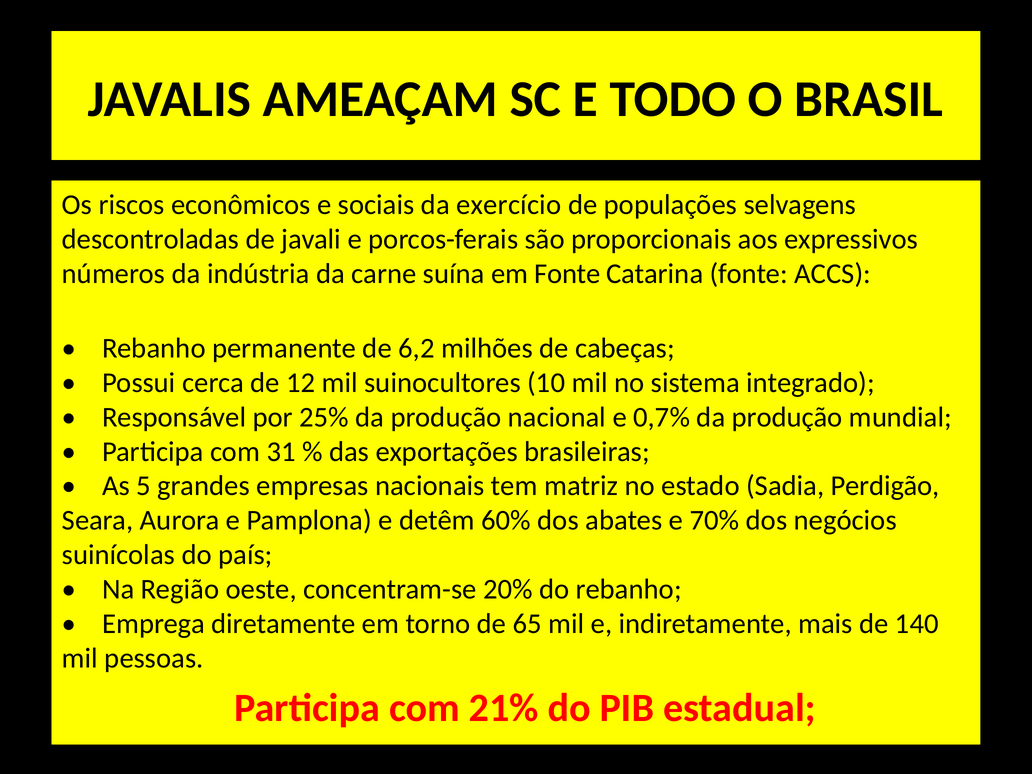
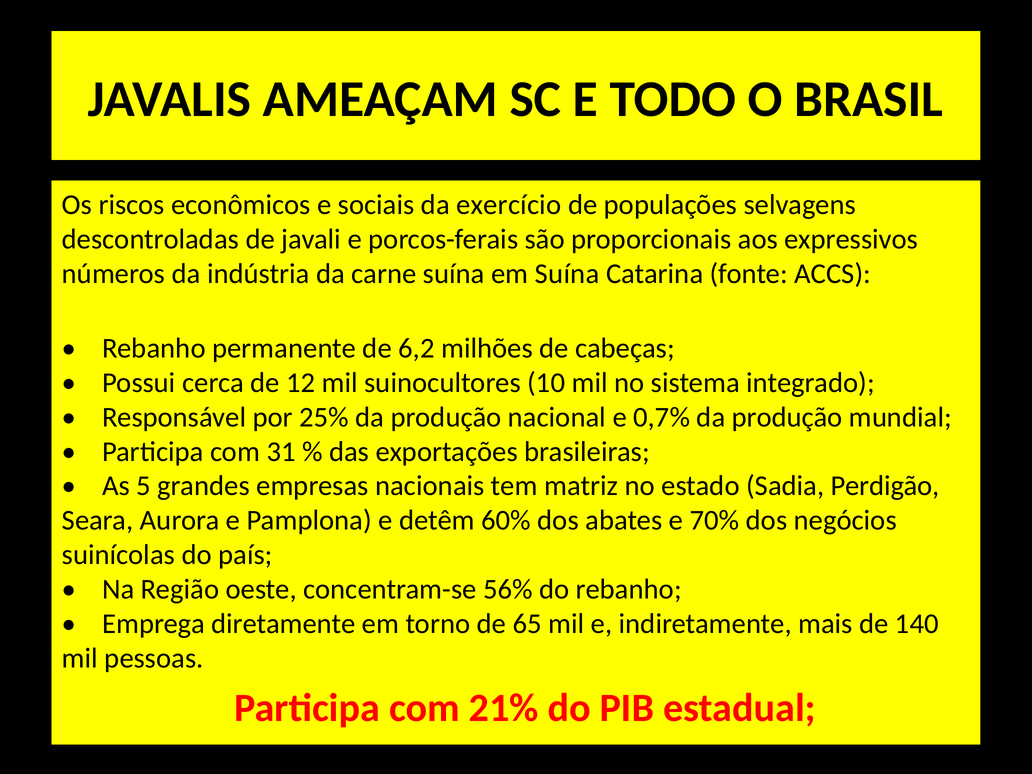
em Fonte: Fonte -> Suína
20%: 20% -> 56%
